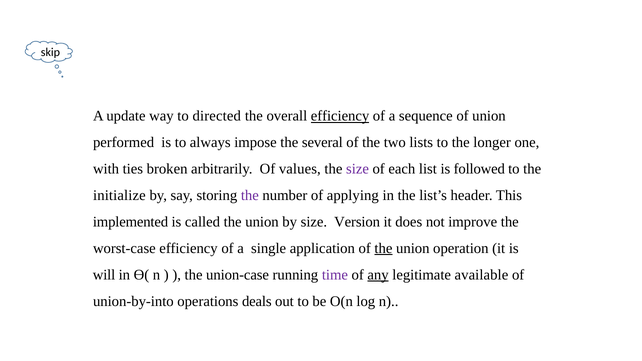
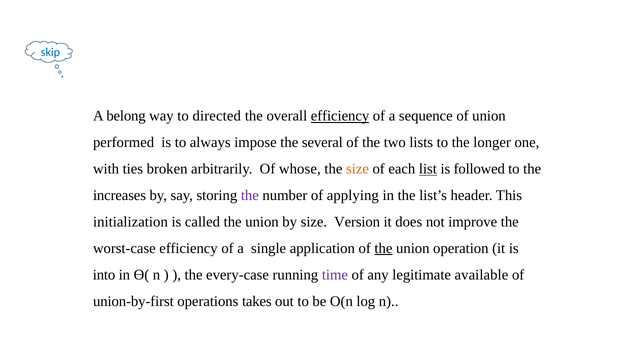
skip colour: black -> blue
update: update -> belong
values: values -> whose
size at (358, 169) colour: purple -> orange
list underline: none -> present
initialize: initialize -> increases
implemented: implemented -> initialization
will: will -> into
union-case: union-case -> every-case
any underline: present -> none
union-by-into: union-by-into -> union-by-first
deals: deals -> takes
